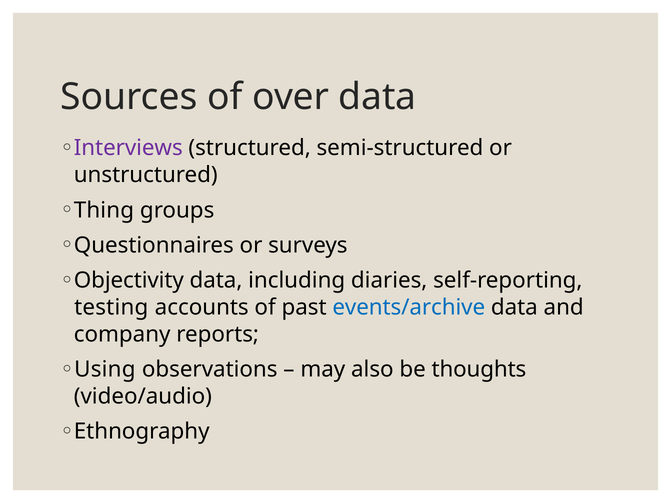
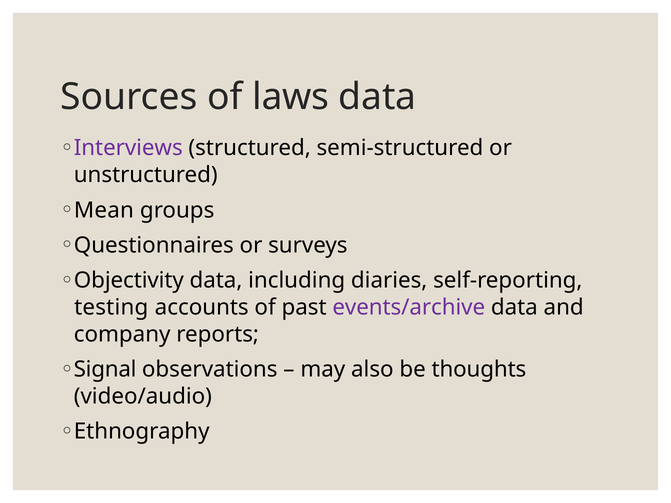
over: over -> laws
Thing: Thing -> Mean
events/archive colour: blue -> purple
Using: Using -> Signal
